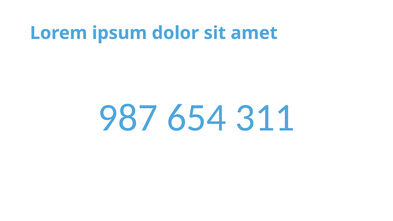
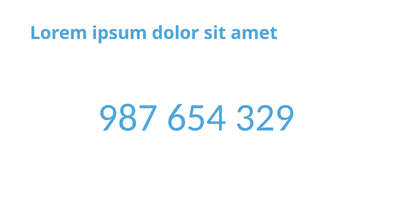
311: 311 -> 329
